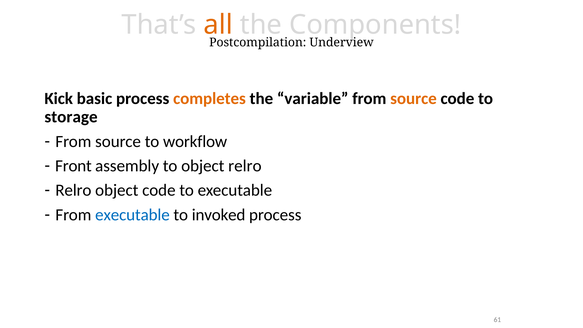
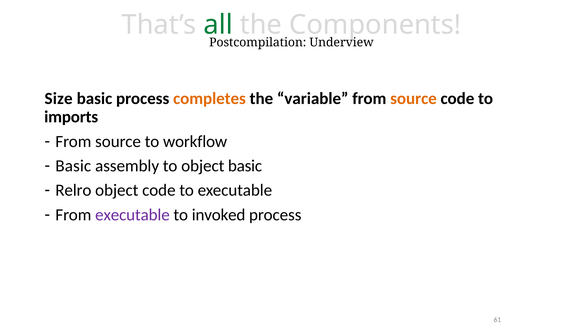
all colour: orange -> green
Kick: Kick -> Size
storage: storage -> imports
Front at (73, 166): Front -> Basic
object relro: relro -> basic
executable at (132, 215) colour: blue -> purple
